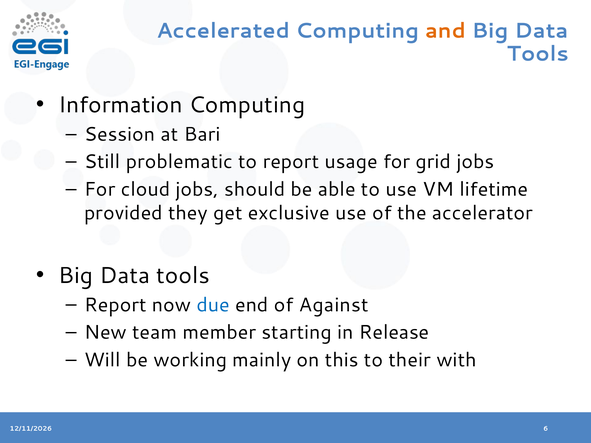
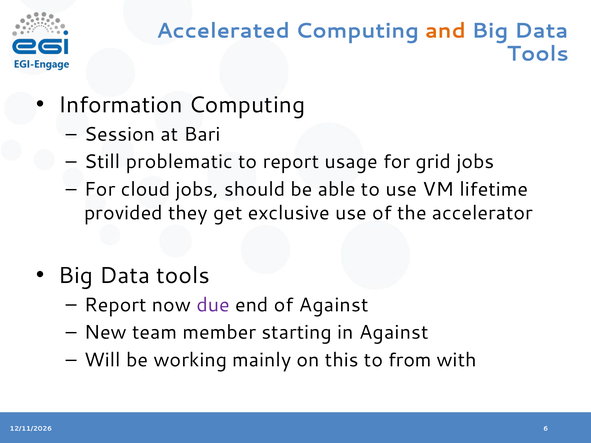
due colour: blue -> purple
in Release: Release -> Against
their: their -> from
